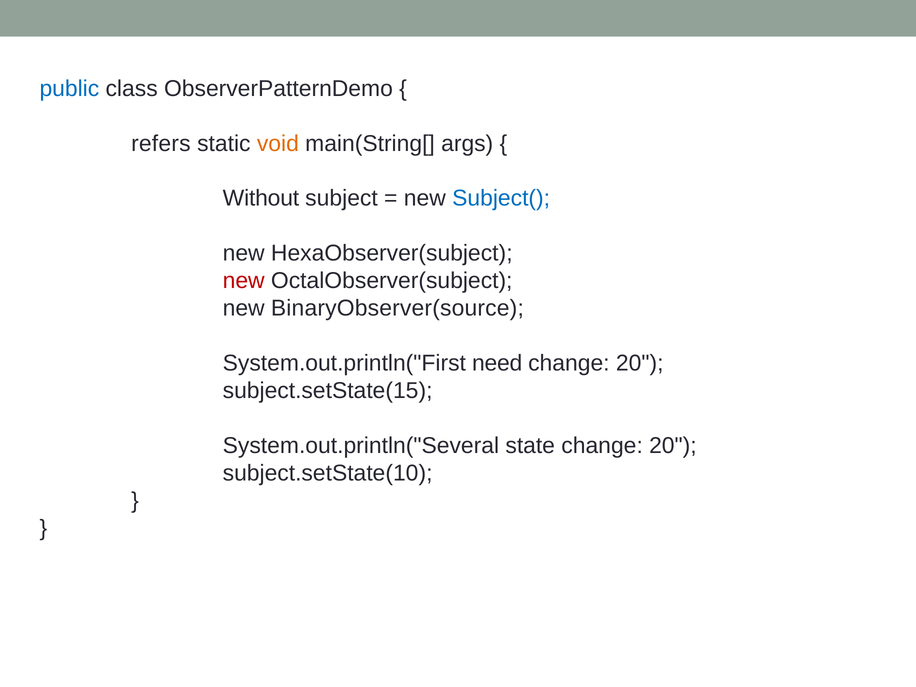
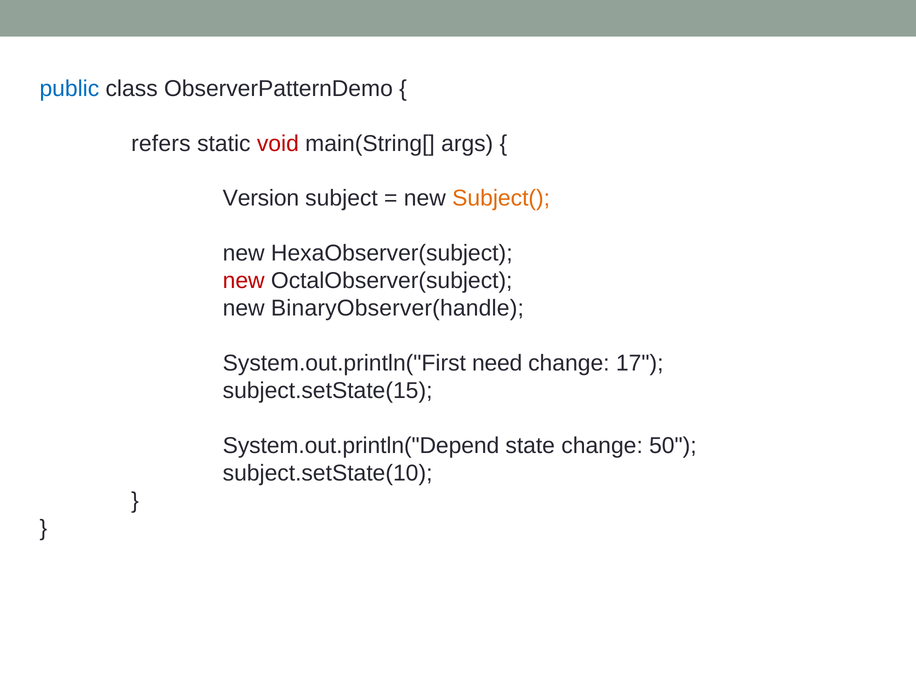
void colour: orange -> red
Without: Without -> Version
Subject( colour: blue -> orange
BinaryObserver(source: BinaryObserver(source -> BinaryObserver(handle
20 at (640, 363): 20 -> 17
System.out.println("Several: System.out.println("Several -> System.out.println("Depend
state change 20: 20 -> 50
